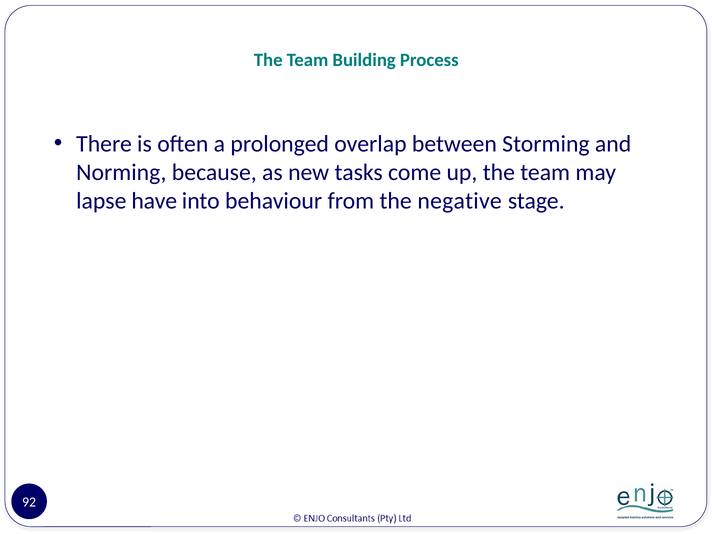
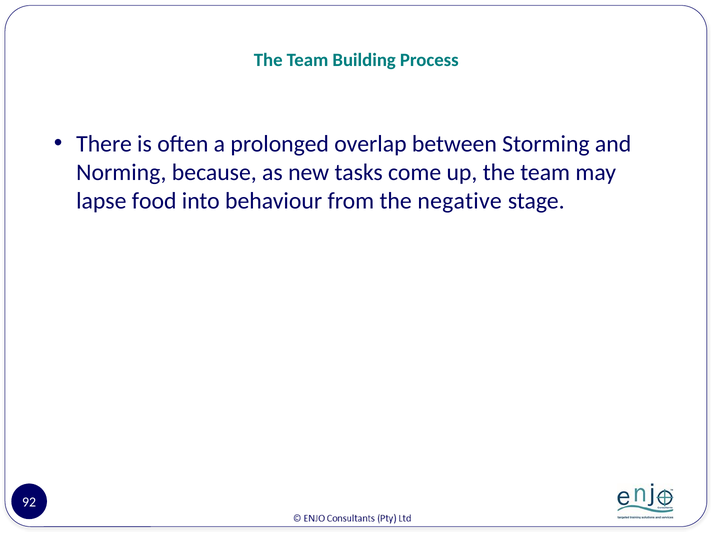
have: have -> food
